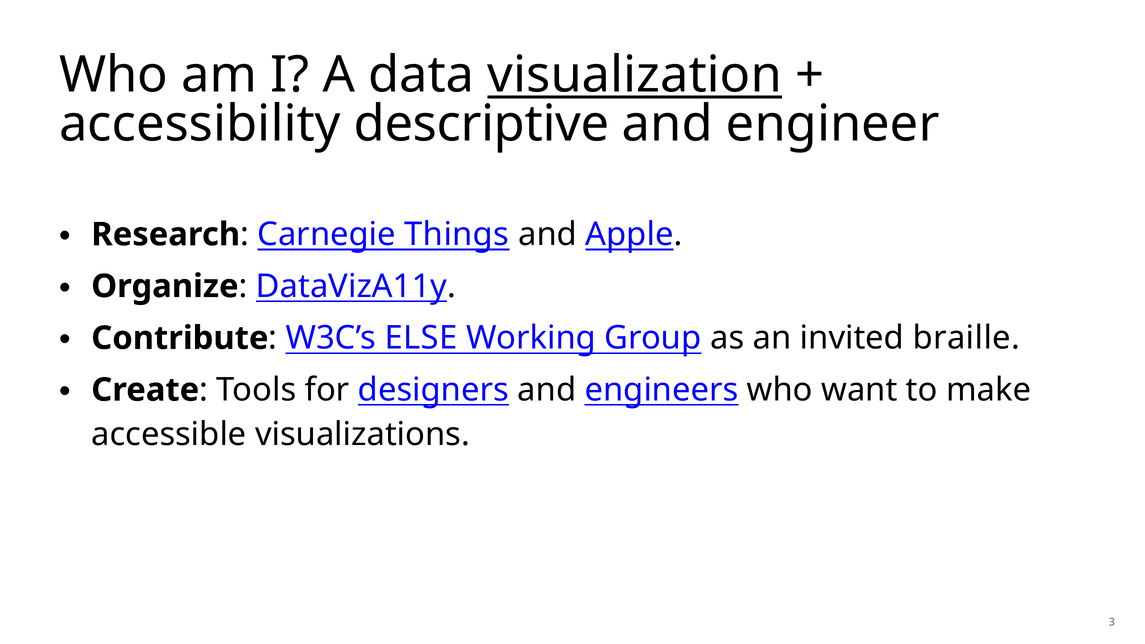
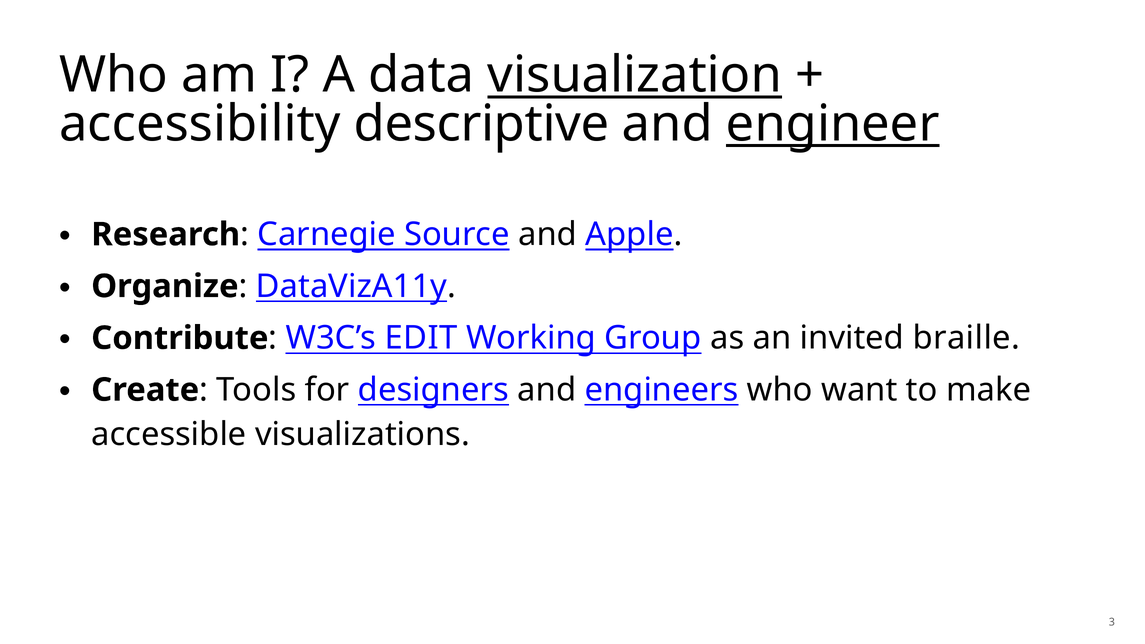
engineer underline: none -> present
Things: Things -> Source
ELSE: ELSE -> EDIT
